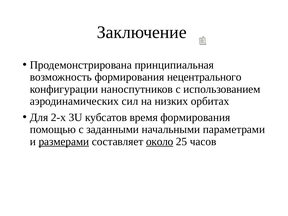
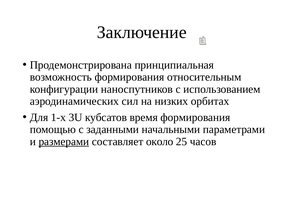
нецентрального: нецентрального -> относительным
2-х: 2-х -> 1-х
около underline: present -> none
